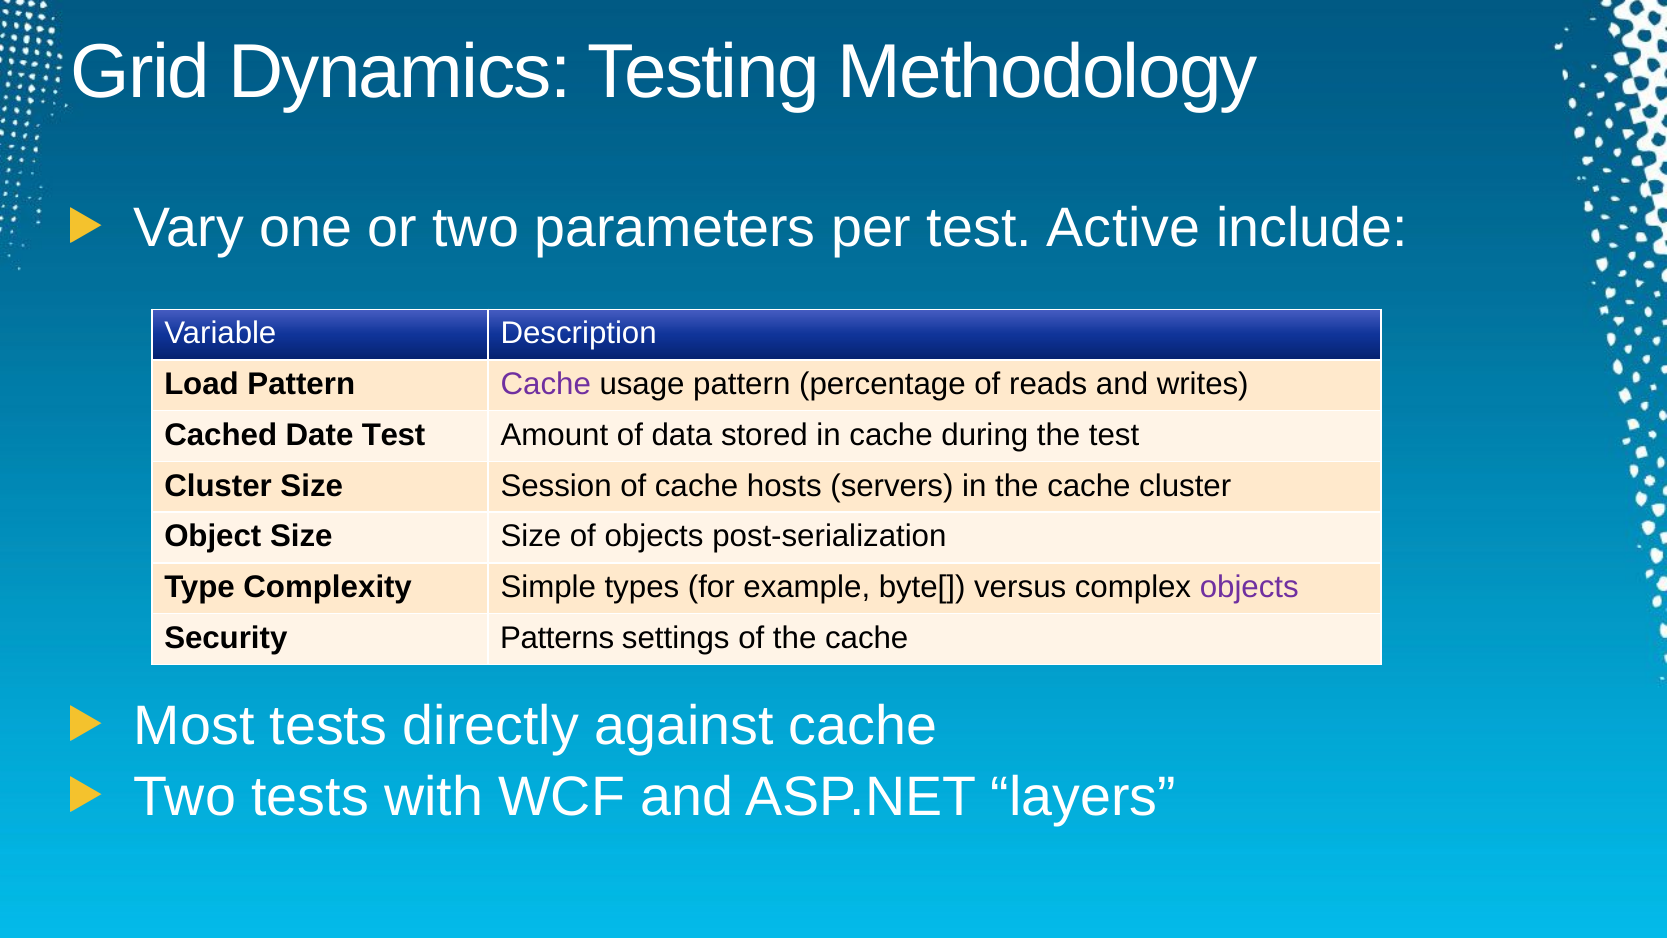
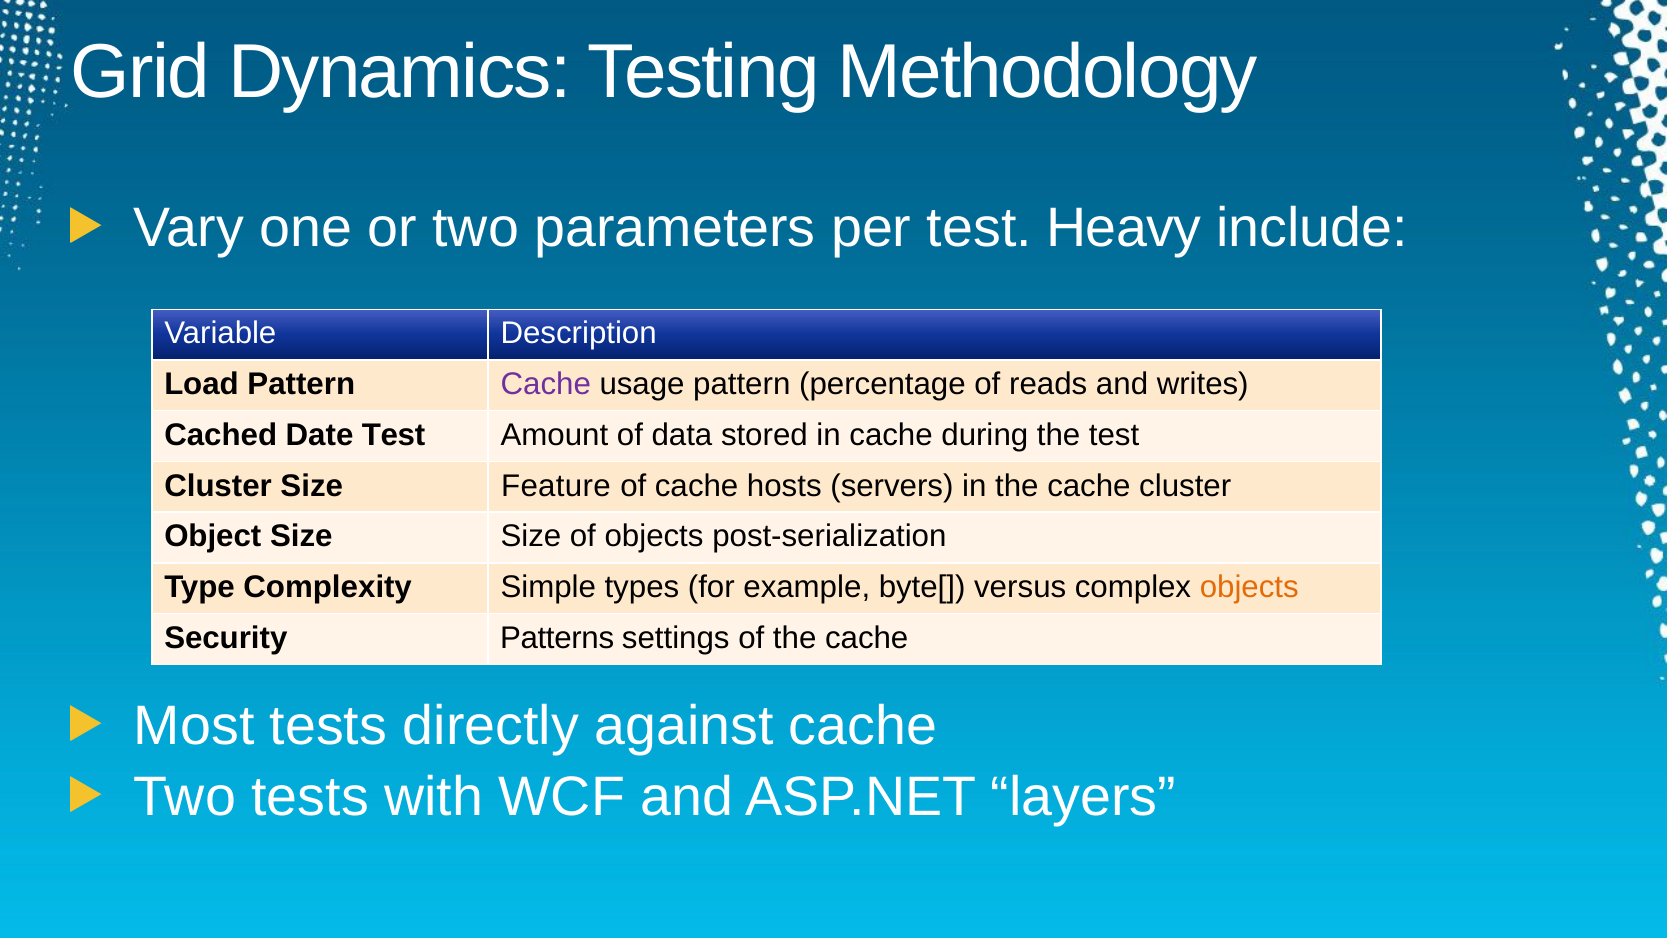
Active: Active -> Heavy
Session: Session -> Feature
objects at (1249, 587) colour: purple -> orange
